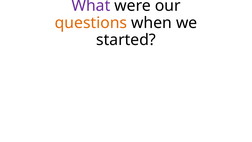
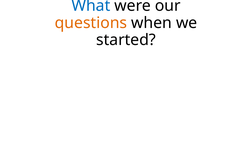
What colour: purple -> blue
